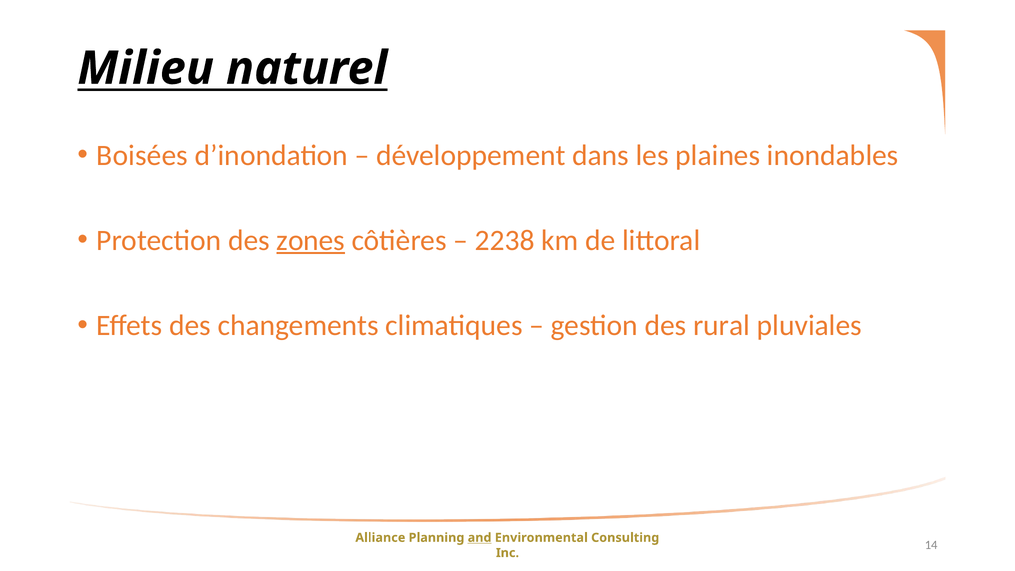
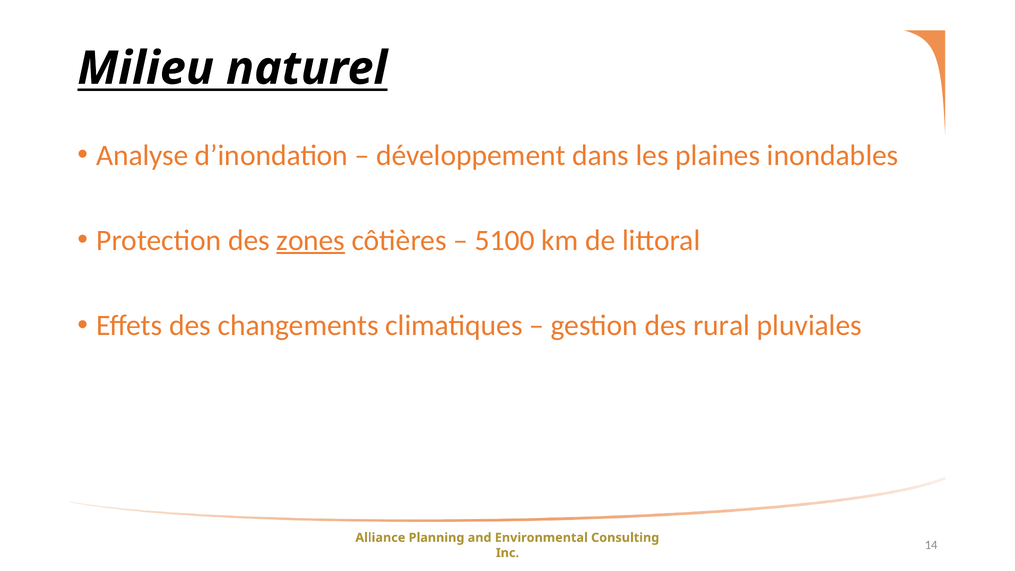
Boisées: Boisées -> Analyse
2238: 2238 -> 5100
and underline: present -> none
